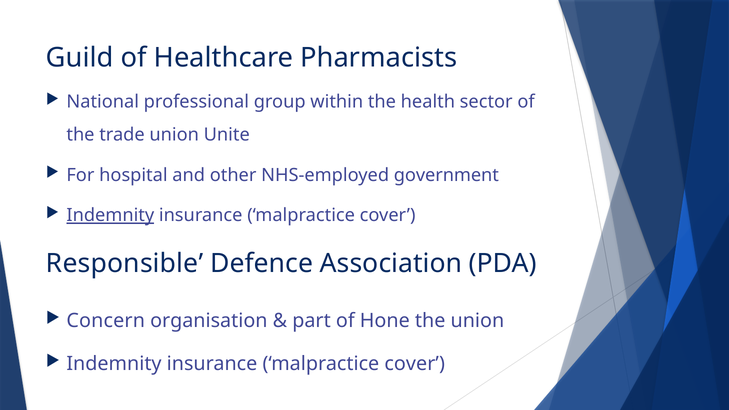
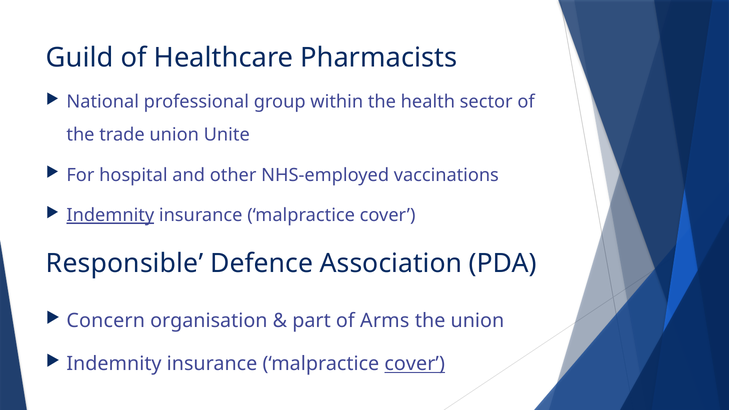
government: government -> vaccinations
Hone: Hone -> Arms
cover at (415, 364) underline: none -> present
